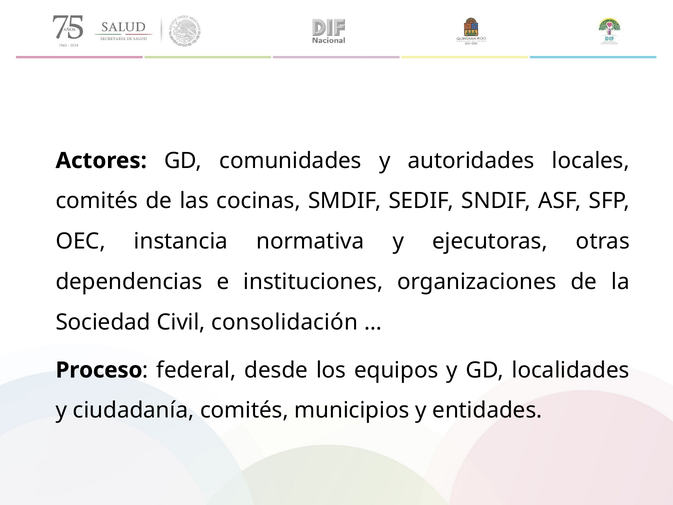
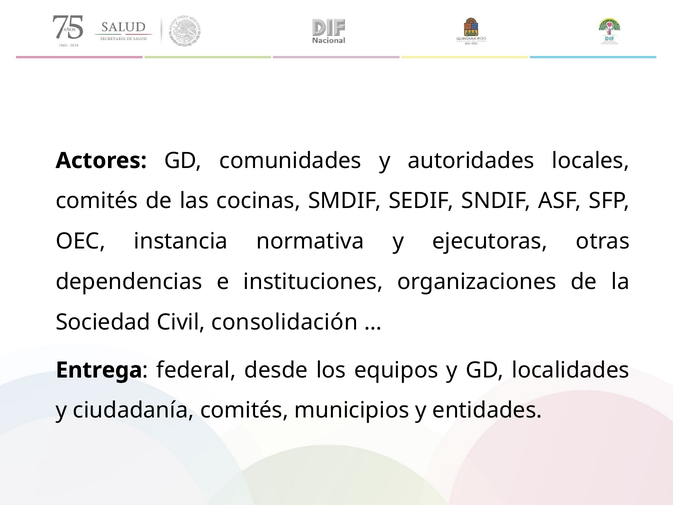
Proceso: Proceso -> Entrega
